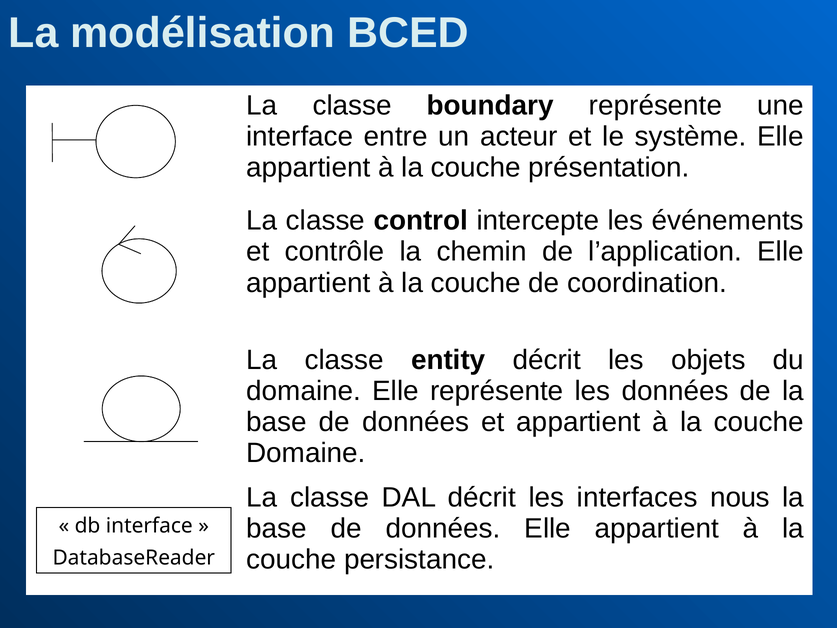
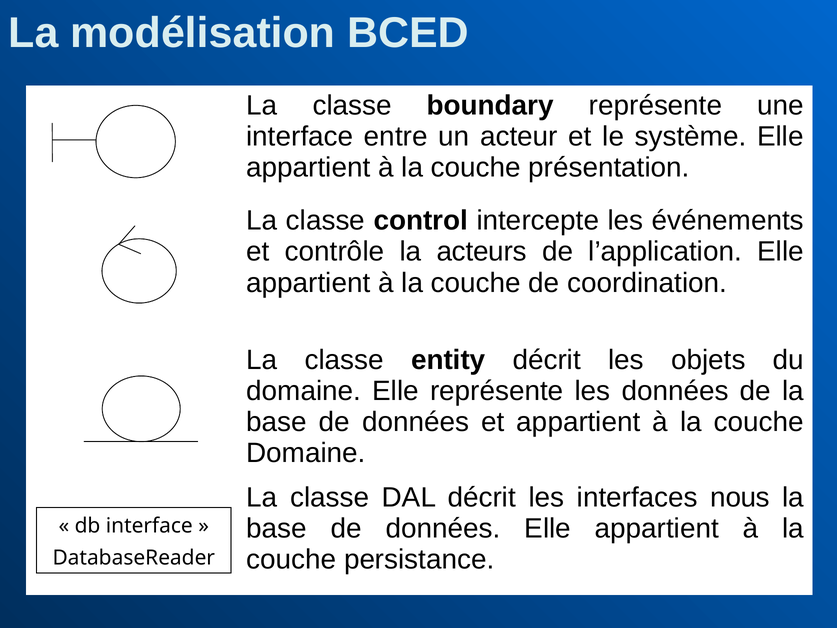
chemin: chemin -> acteurs
